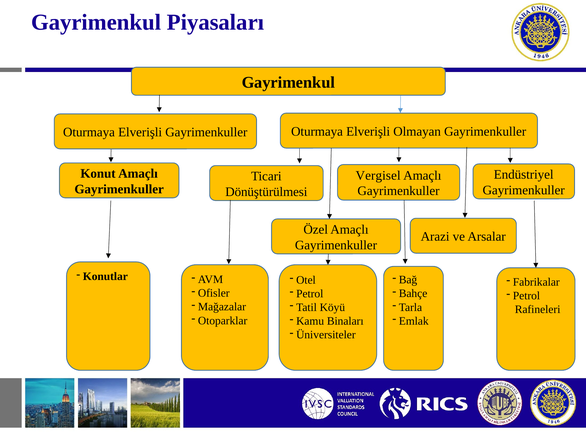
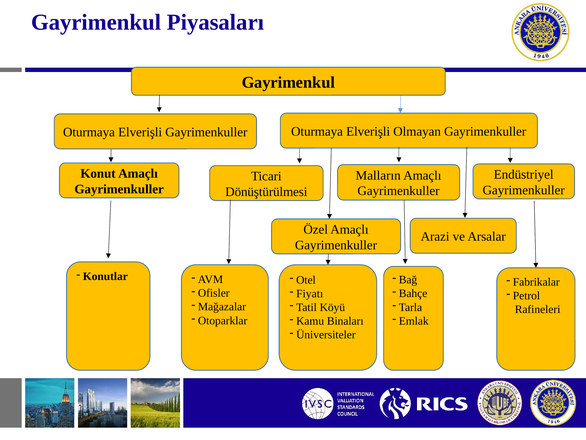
Vergisel: Vergisel -> Malların
Petrol at (310, 293): Petrol -> Fiyatı
